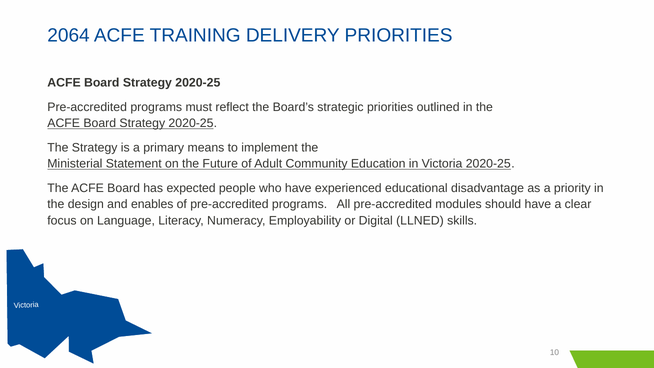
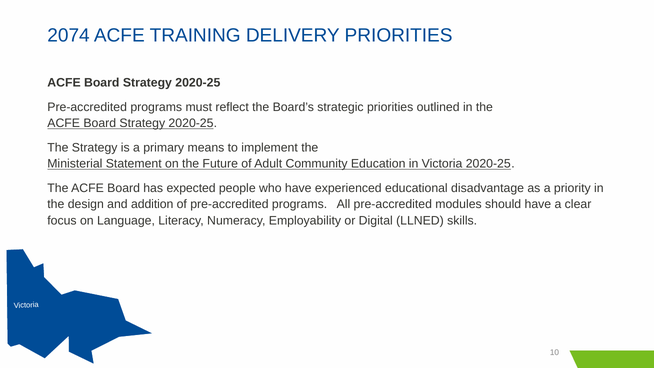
2064: 2064 -> 2074
enables: enables -> addition
